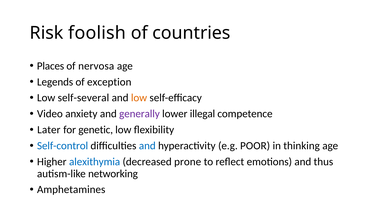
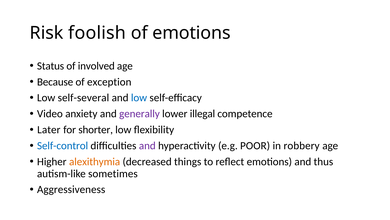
of countries: countries -> emotions
Places: Places -> Status
nervosa: nervosa -> involved
Legends: Legends -> Because
low at (139, 98) colour: orange -> blue
genetic: genetic -> shorter
and at (147, 145) colour: blue -> purple
thinking: thinking -> robbery
alexithymia colour: blue -> orange
prone: prone -> things
networking: networking -> sometimes
Amphetamines: Amphetamines -> Aggressiveness
